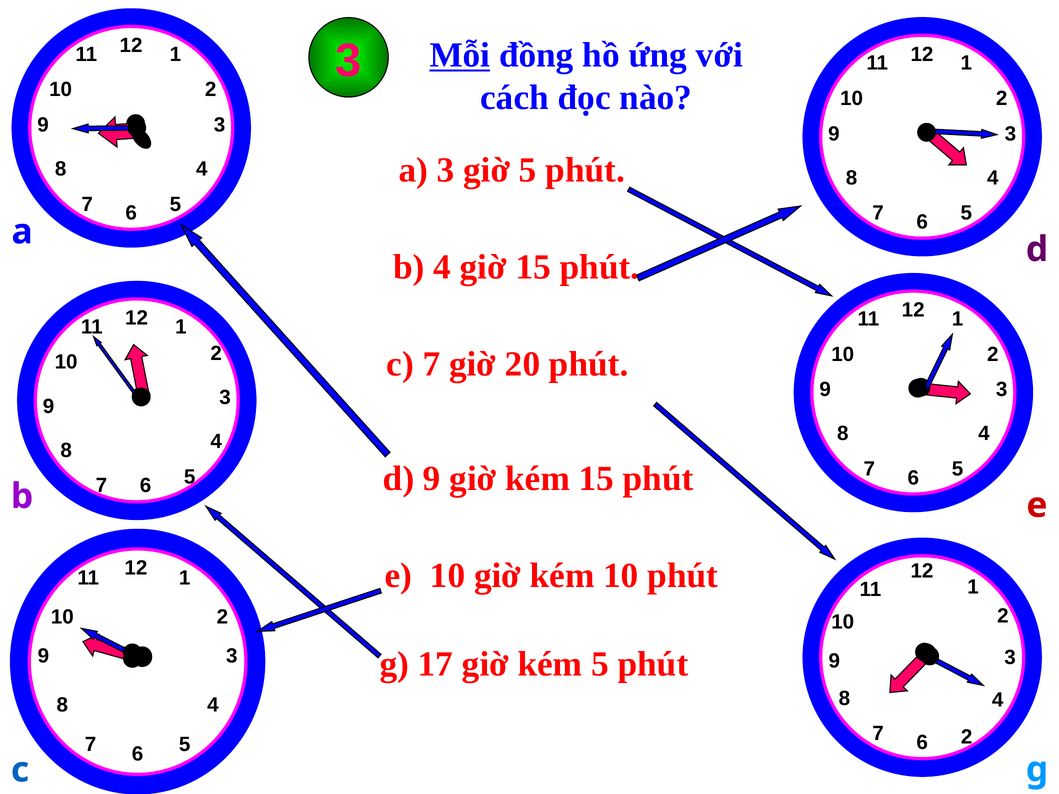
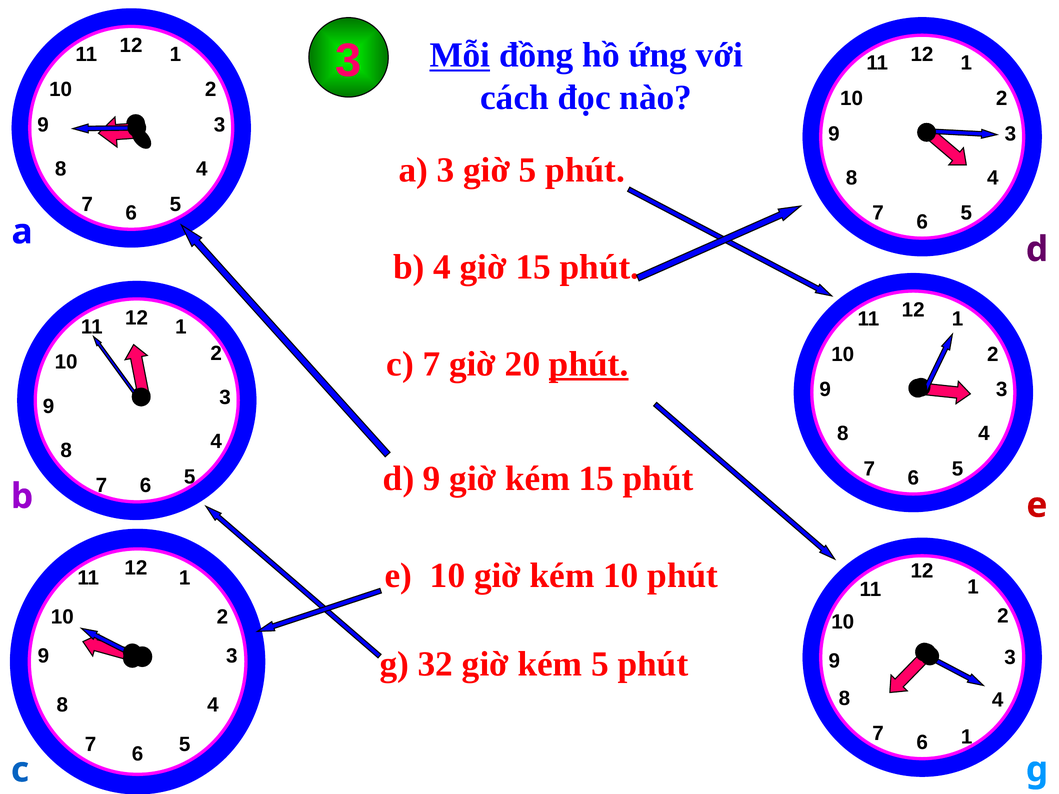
phút at (589, 364) underline: none -> present
17: 17 -> 32
6 2: 2 -> 1
